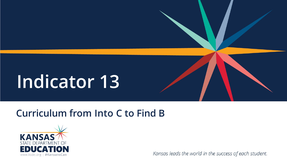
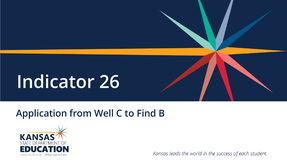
13: 13 -> 26
Curriculum: Curriculum -> Application
Into: Into -> Well
